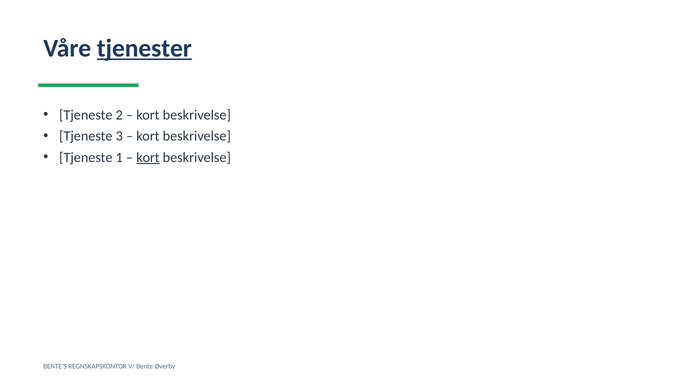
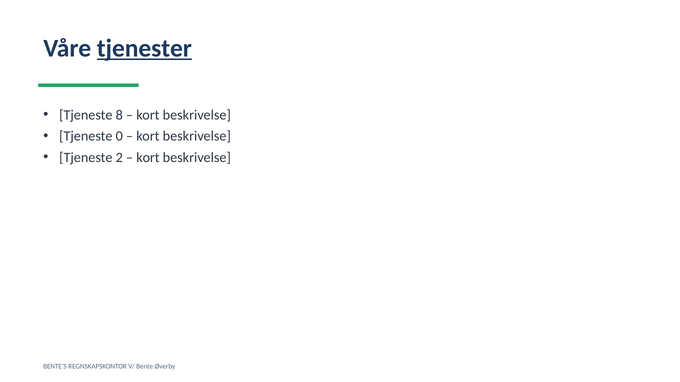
2: 2 -> 8
3: 3 -> 0
1: 1 -> 2
kort at (148, 158) underline: present -> none
